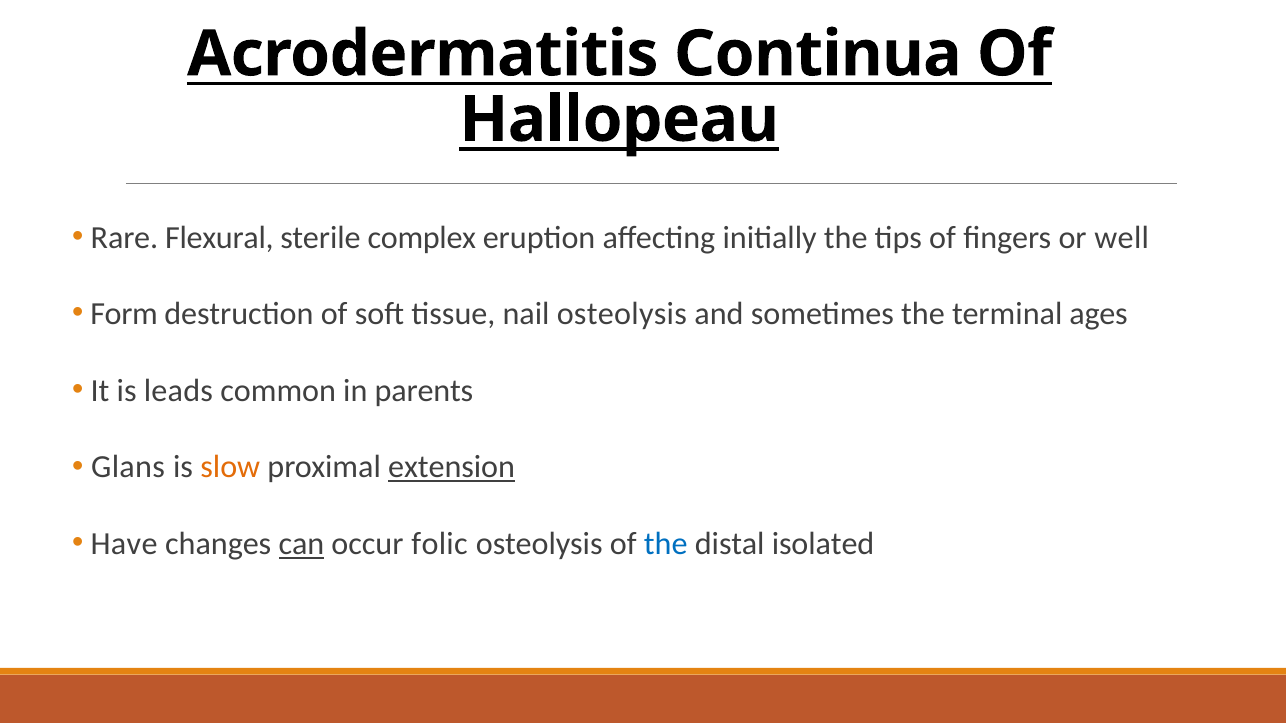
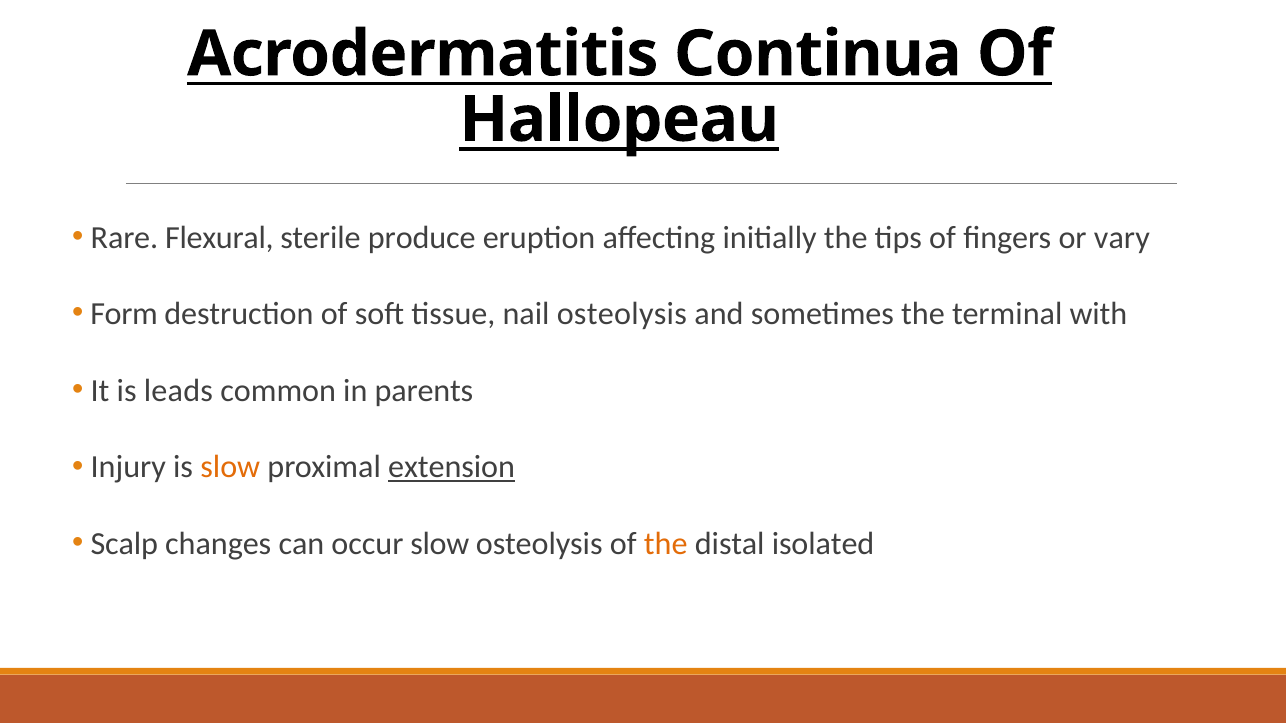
complex: complex -> produce
well: well -> vary
ages: ages -> with
Glans: Glans -> Injury
Have: Have -> Scalp
can underline: present -> none
occur folic: folic -> slow
the at (666, 544) colour: blue -> orange
